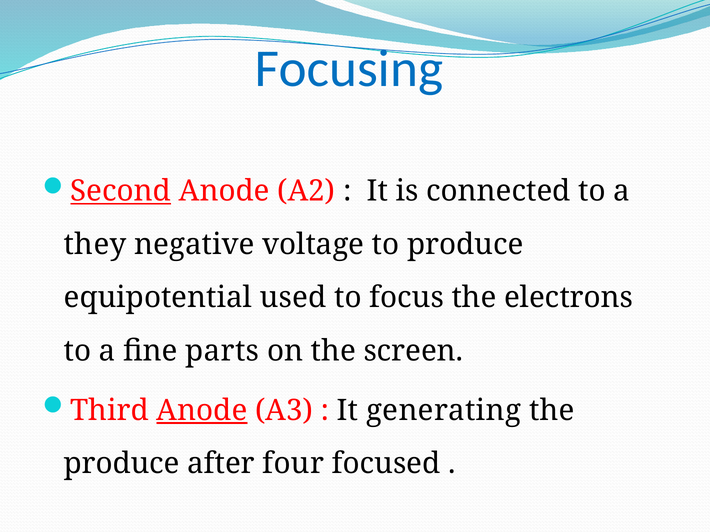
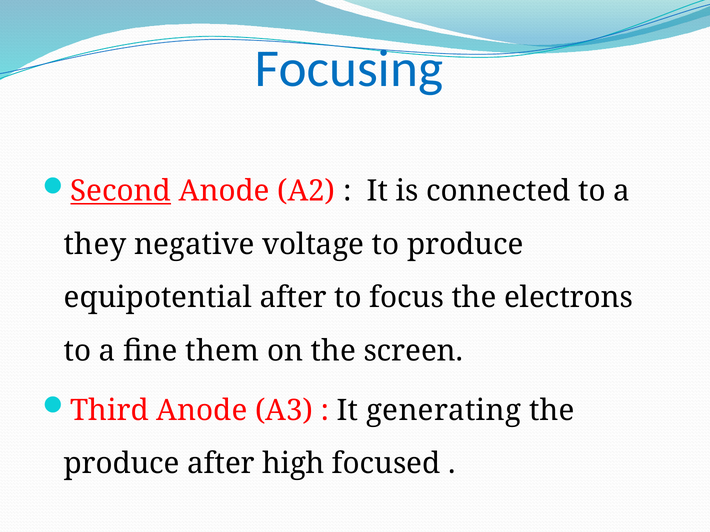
equipotential used: used -> after
parts: parts -> them
Anode at (202, 411) underline: present -> none
four: four -> high
